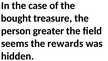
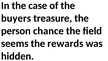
bought: bought -> buyers
greater: greater -> chance
